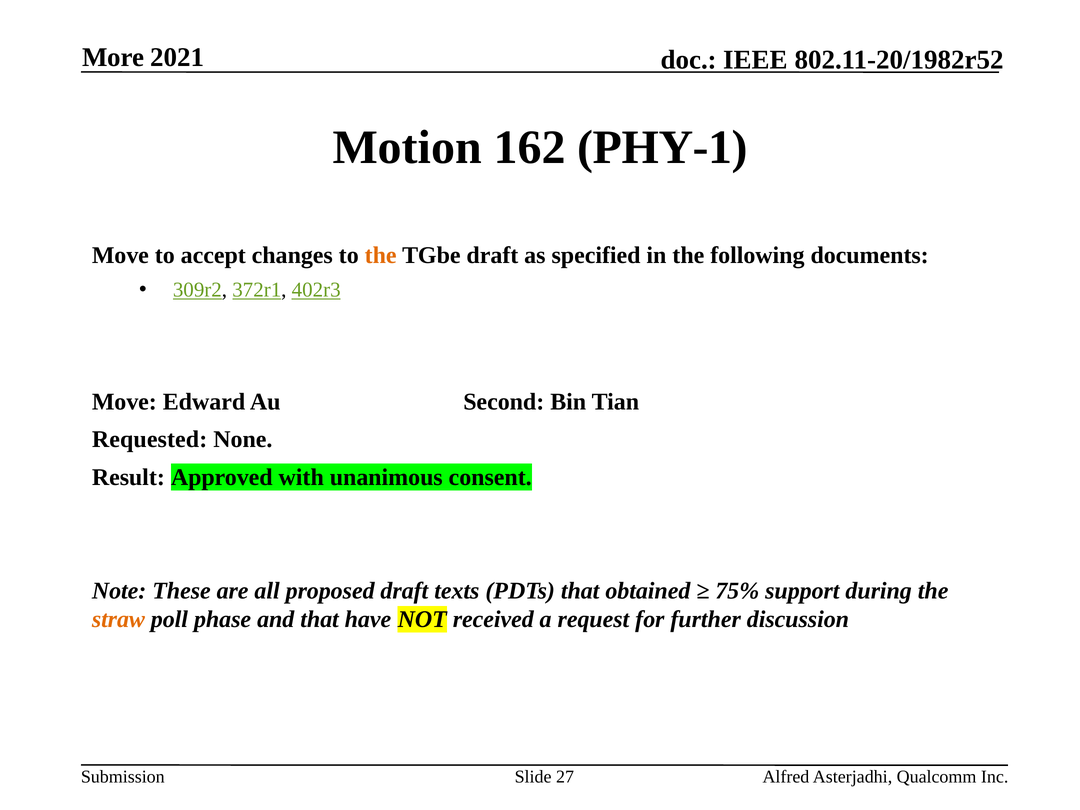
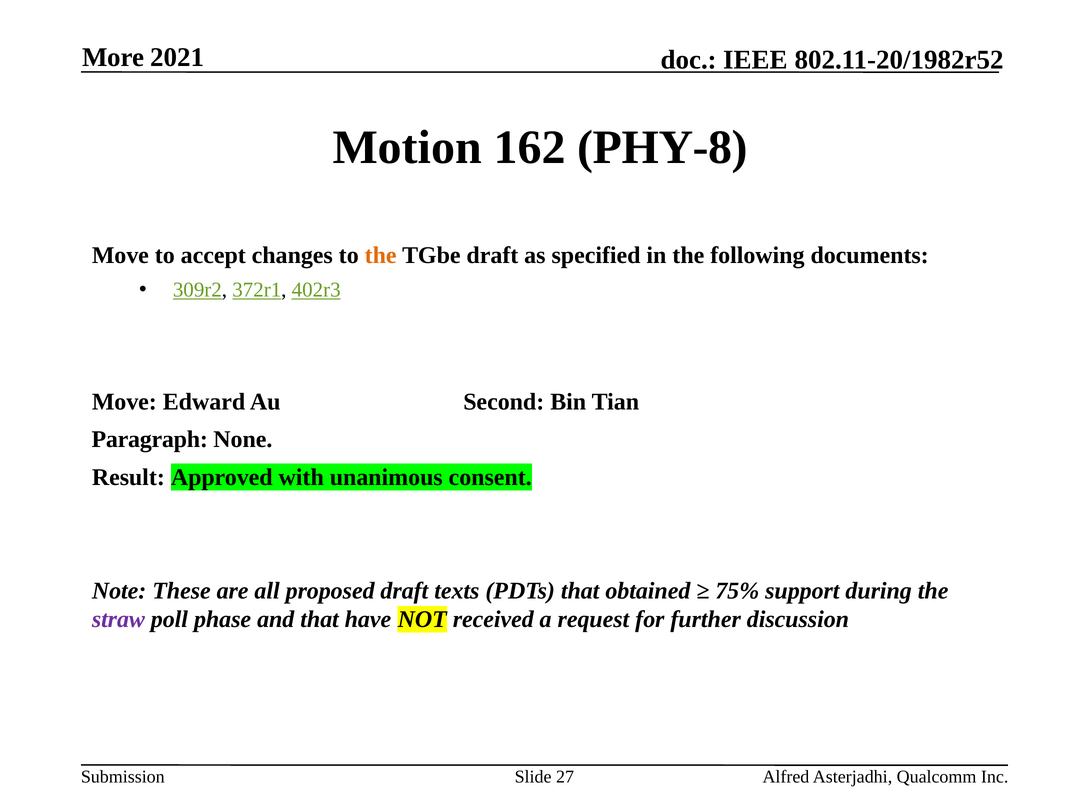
PHY-1: PHY-1 -> PHY-8
Requested: Requested -> Paragraph
straw colour: orange -> purple
